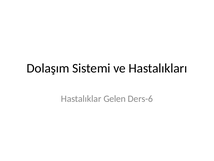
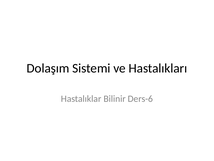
Gelen: Gelen -> Bilinir
